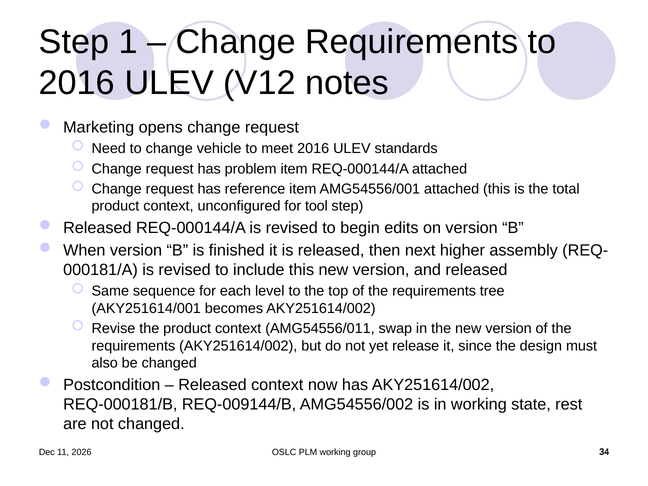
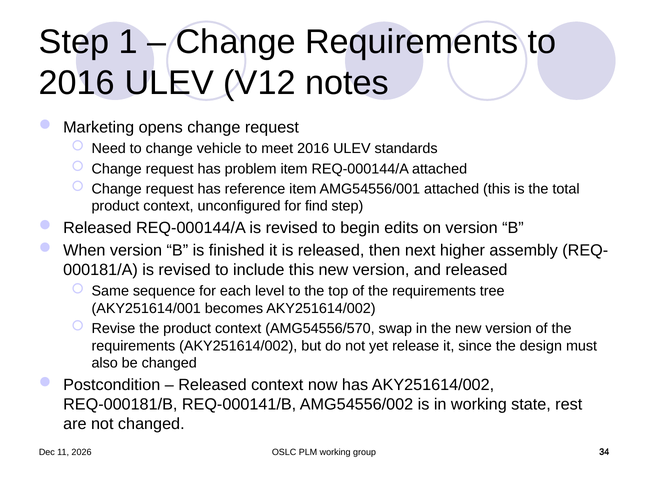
tool: tool -> find
AMG54556/011: AMG54556/011 -> AMG54556/570
REQ-009144/B: REQ-009144/B -> REQ-000141/B
